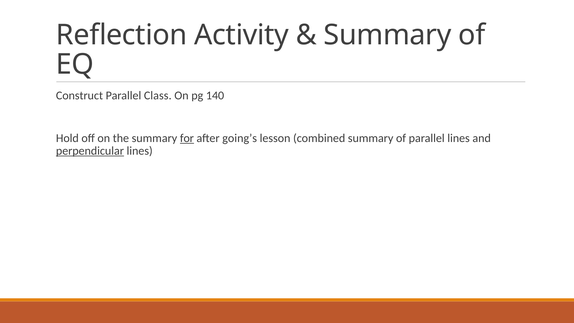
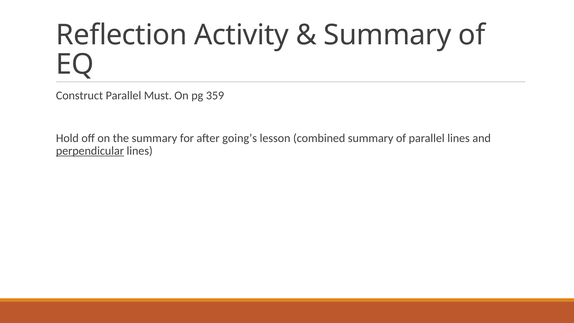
Class: Class -> Must
140: 140 -> 359
for underline: present -> none
